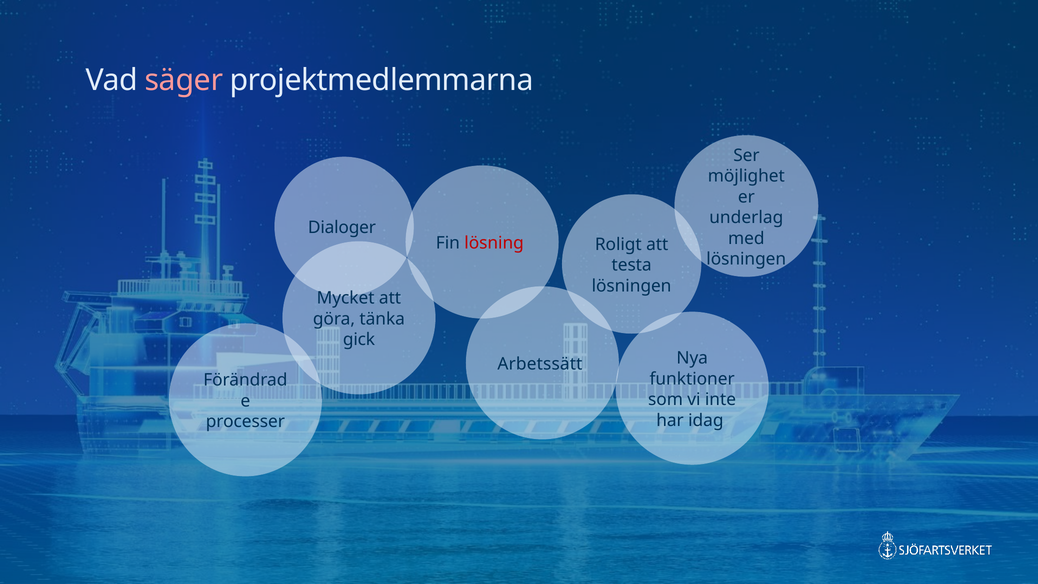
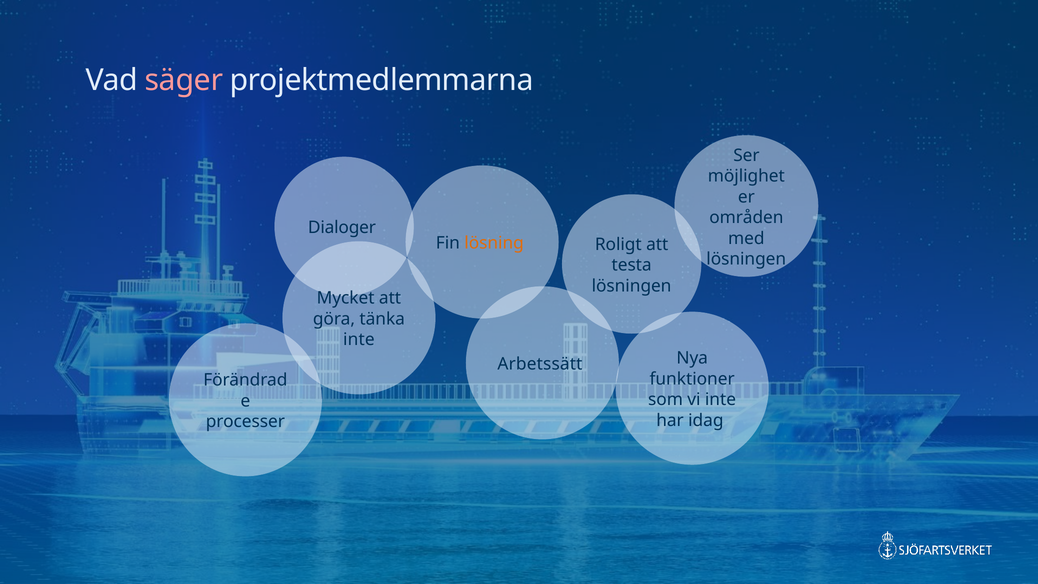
underlag: underlag -> områden
lösning colour: red -> orange
gick at (359, 340): gick -> inte
